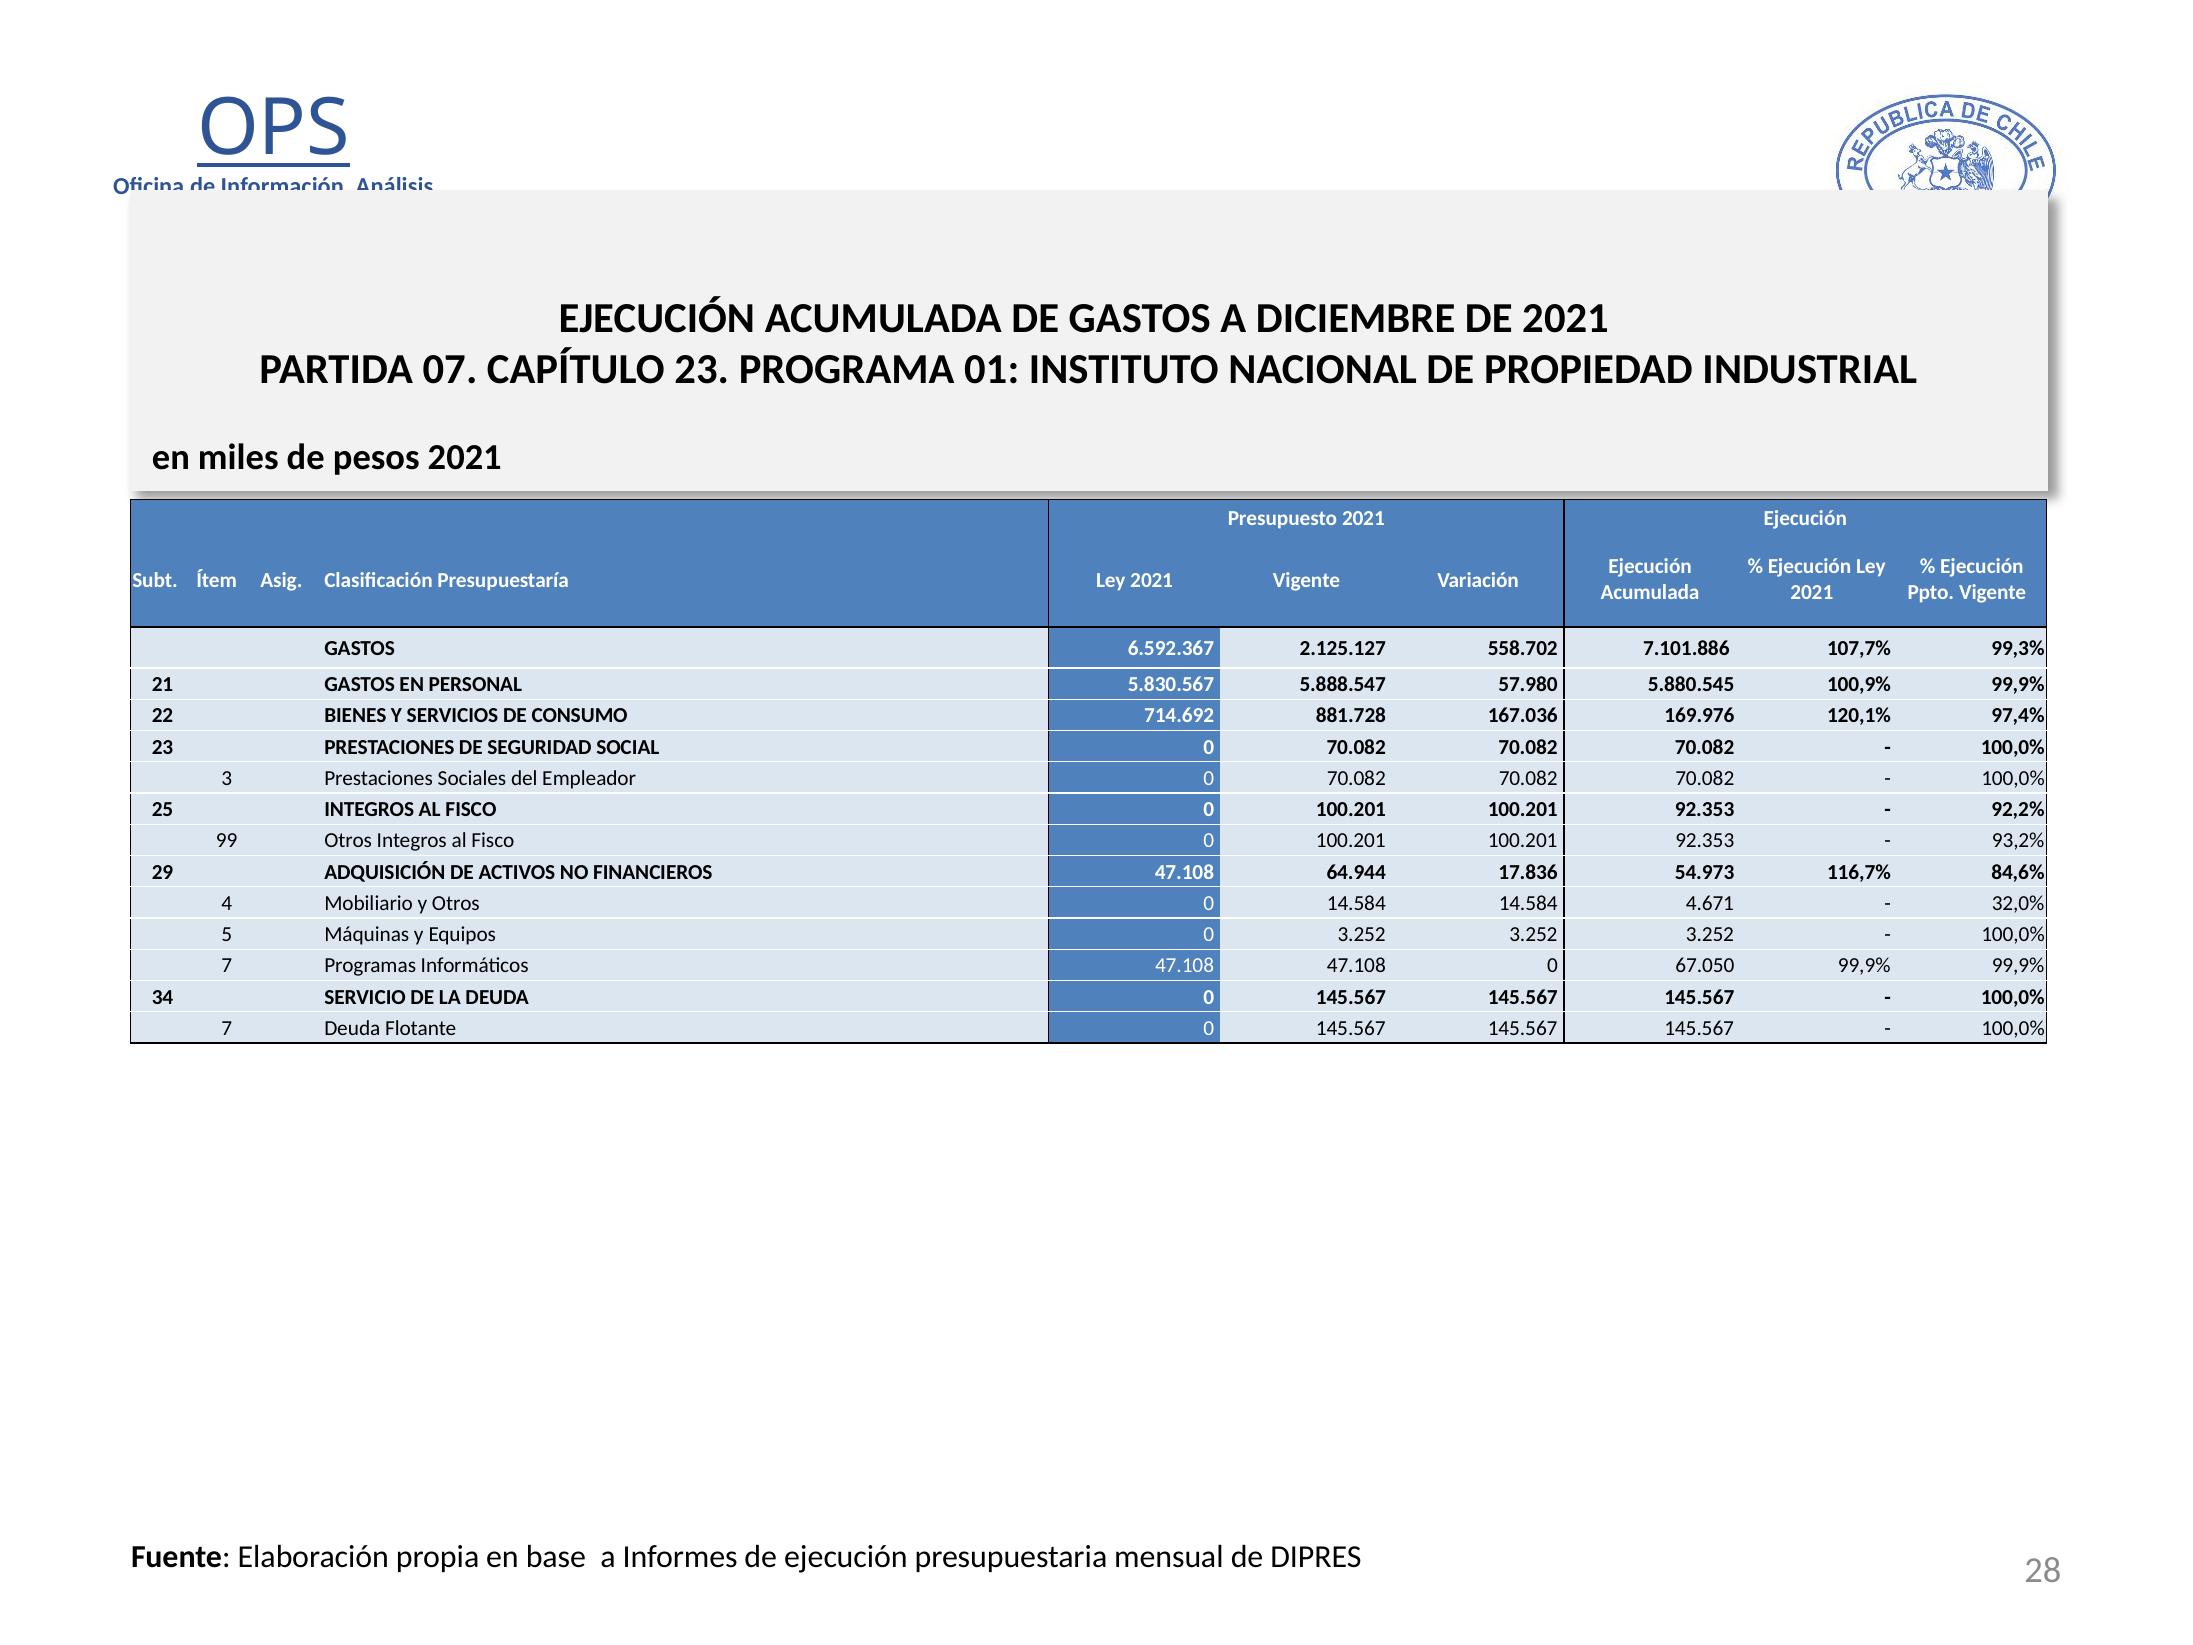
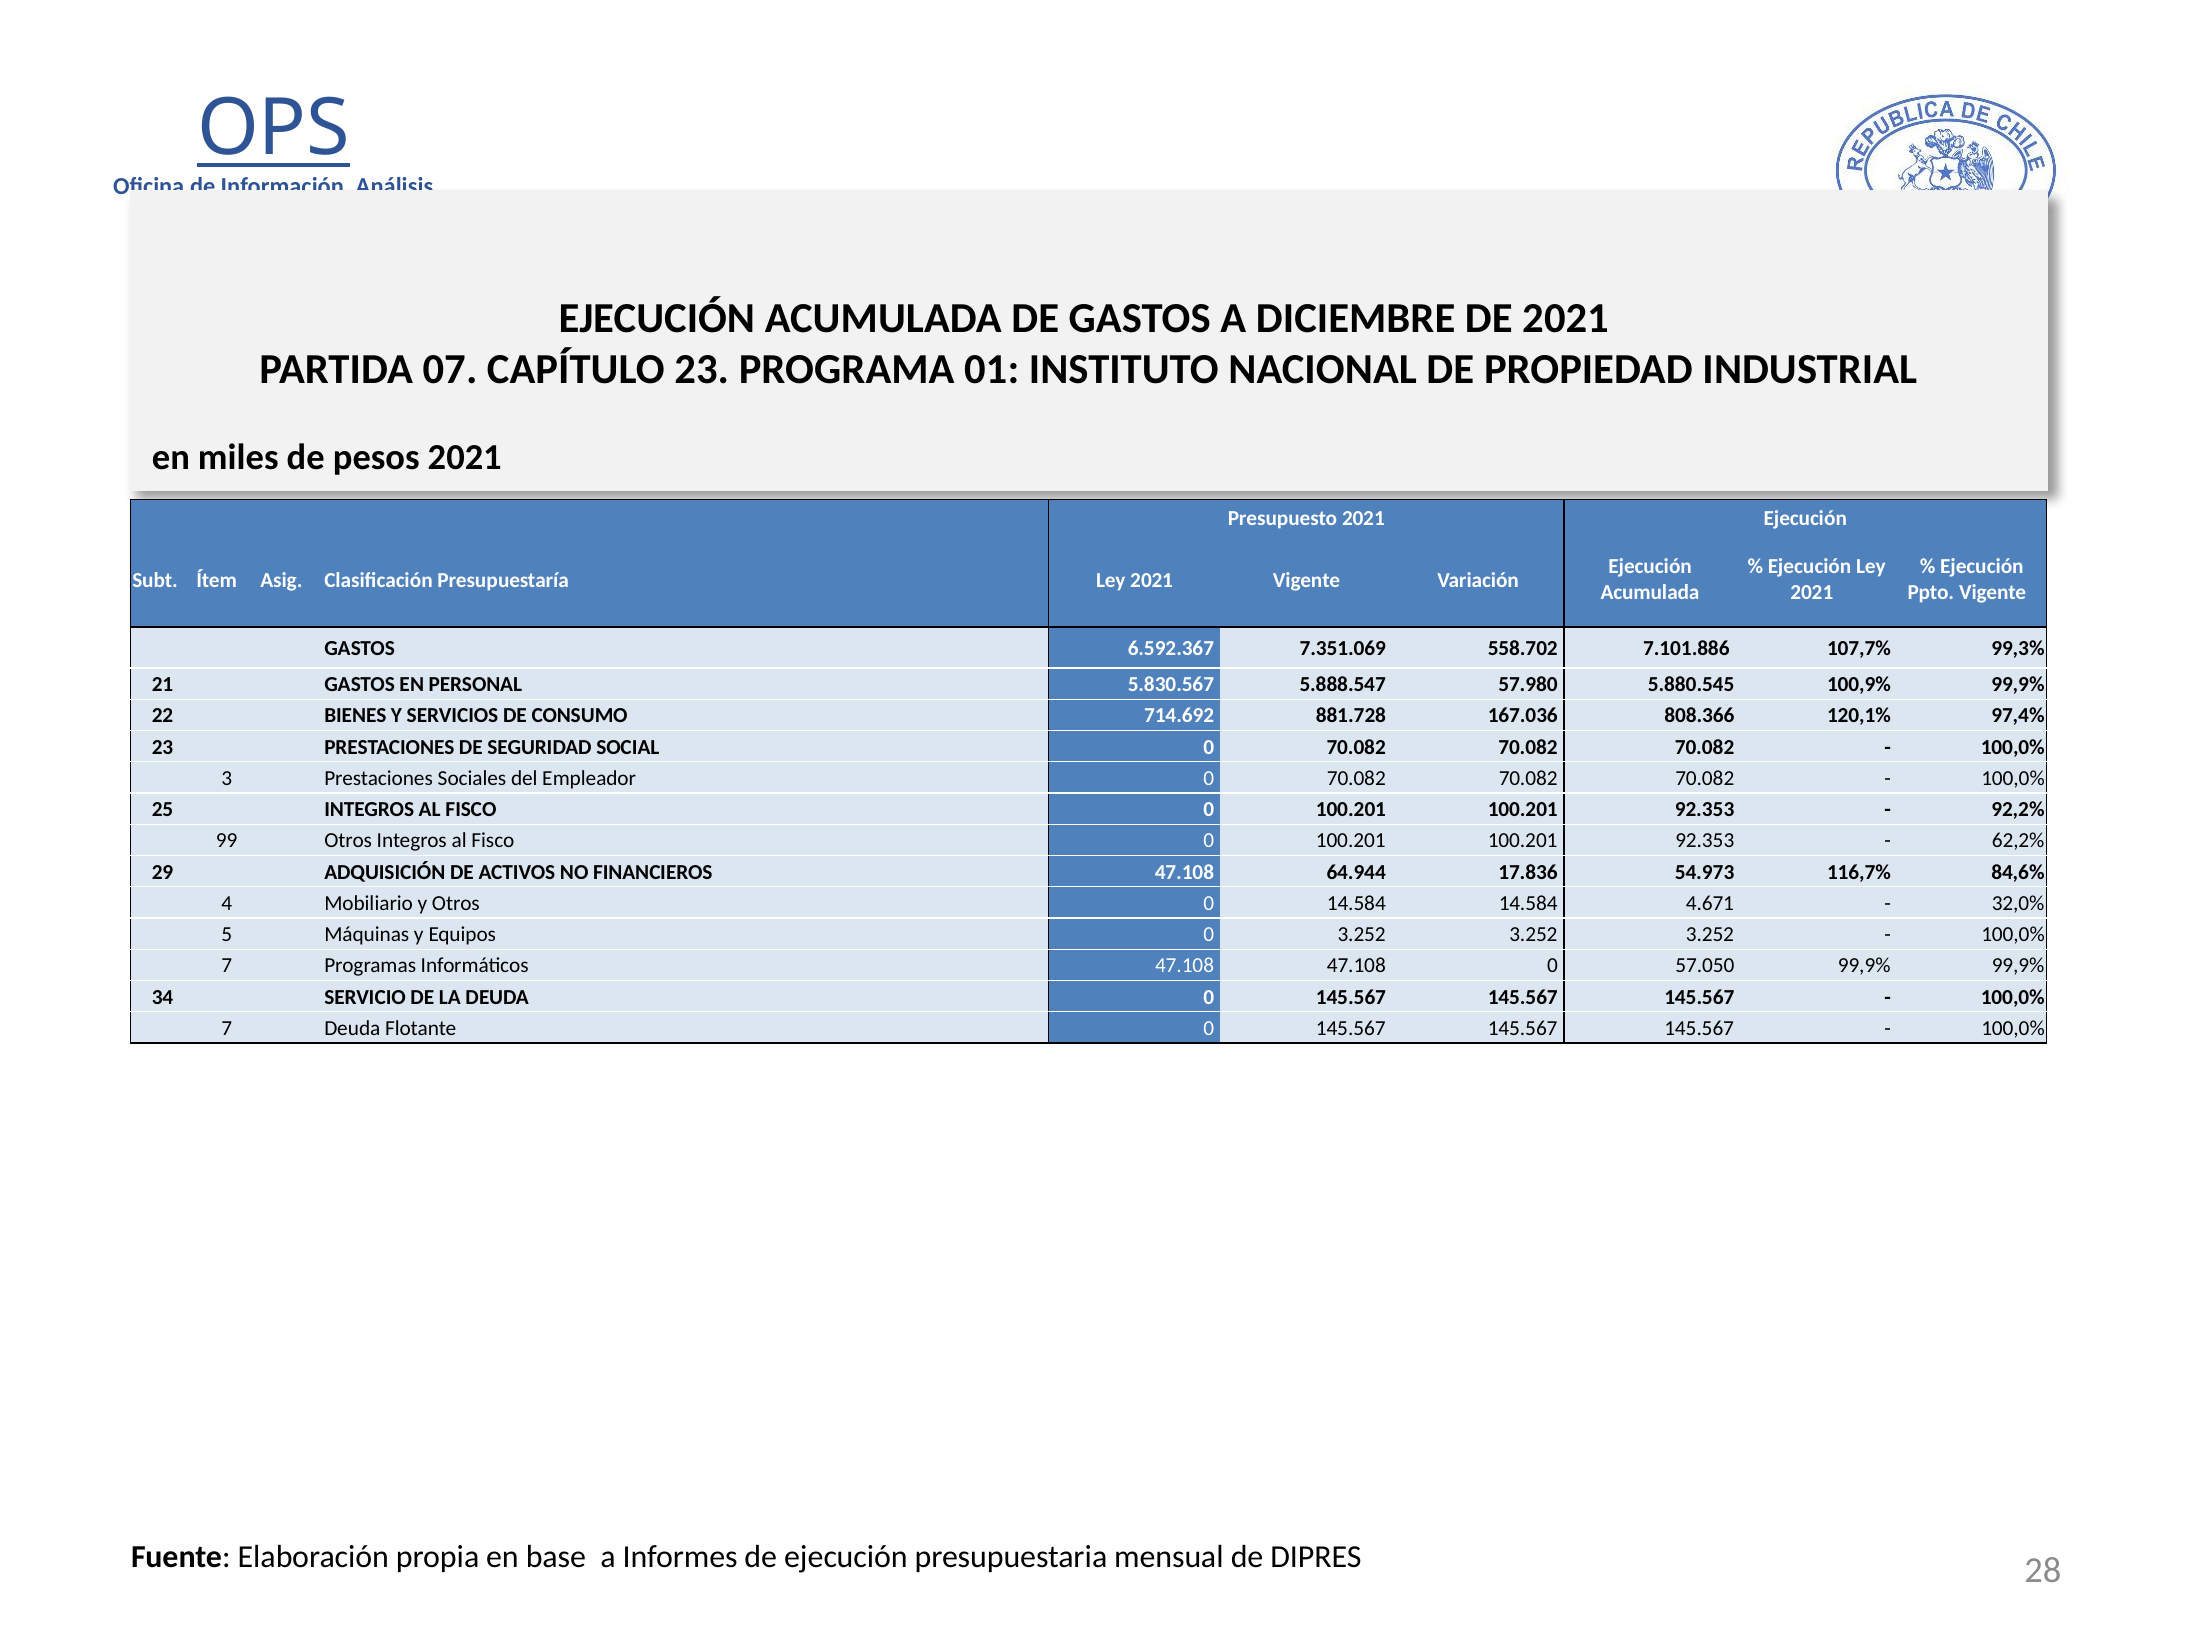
2.125.127: 2.125.127 -> 7.351.069
169.976: 169.976 -> 808.366
93,2%: 93,2% -> 62,2%
67.050: 67.050 -> 57.050
